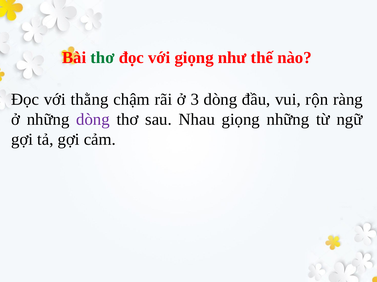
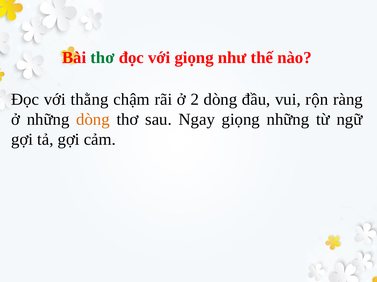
3: 3 -> 2
dòng at (93, 120) colour: purple -> orange
Nhau: Nhau -> Ngay
